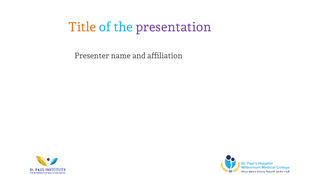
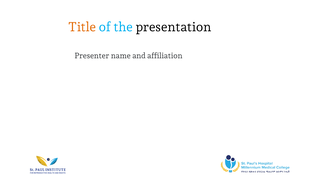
presentation colour: purple -> black
